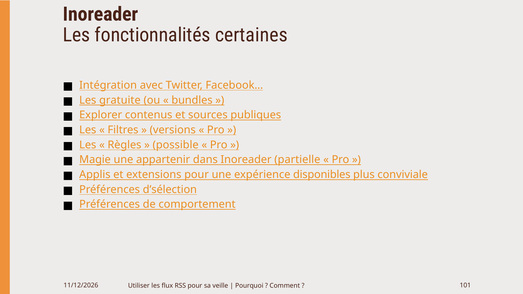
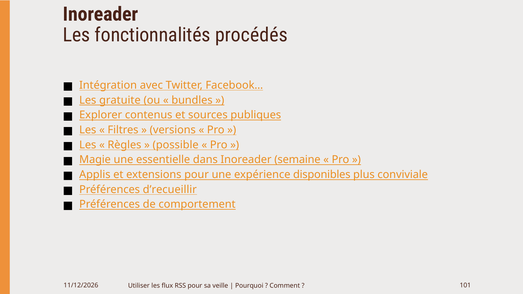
certaines: certaines -> procédés
appartenir: appartenir -> essentielle
partielle: partielle -> semaine
d’sélection: d’sélection -> d’recueillir
